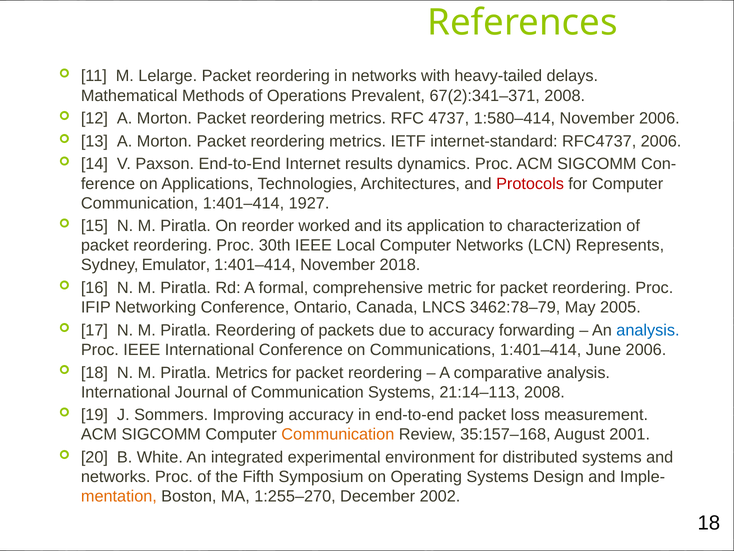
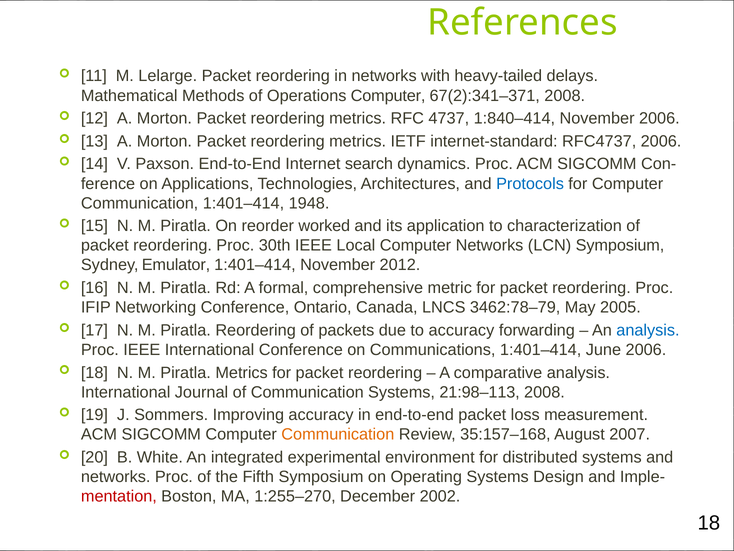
Operations Prevalent: Prevalent -> Computer
1:580–414: 1:580–414 -> 1:840–414
results: results -> search
Protocols colour: red -> blue
1927: 1927 -> 1948
LCN Represents: Represents -> Symposium
2018: 2018 -> 2012
21:14–113: 21:14–113 -> 21:98–113
2001: 2001 -> 2007
mentation colour: orange -> red
